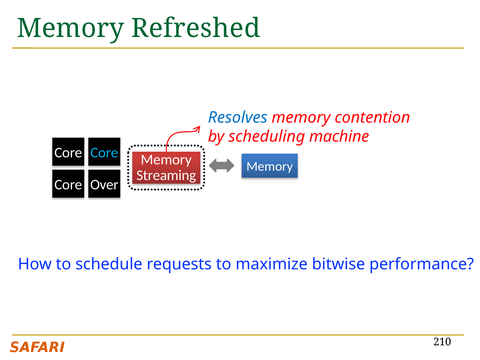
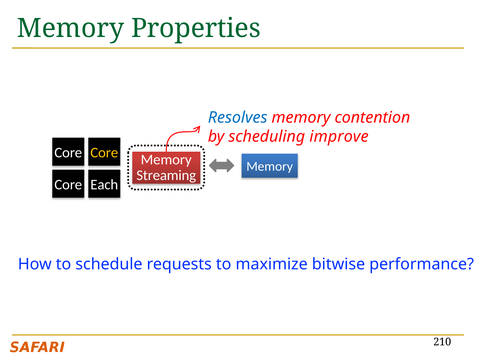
Refreshed: Refreshed -> Properties
machine: machine -> improve
Core at (104, 153) colour: light blue -> yellow
Over: Over -> Each
